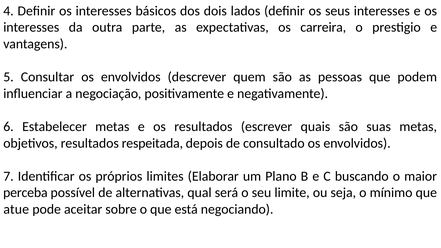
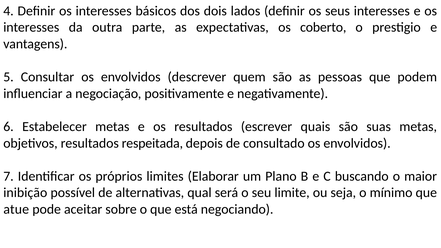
carreira: carreira -> coberto
perceba: perceba -> inibição
